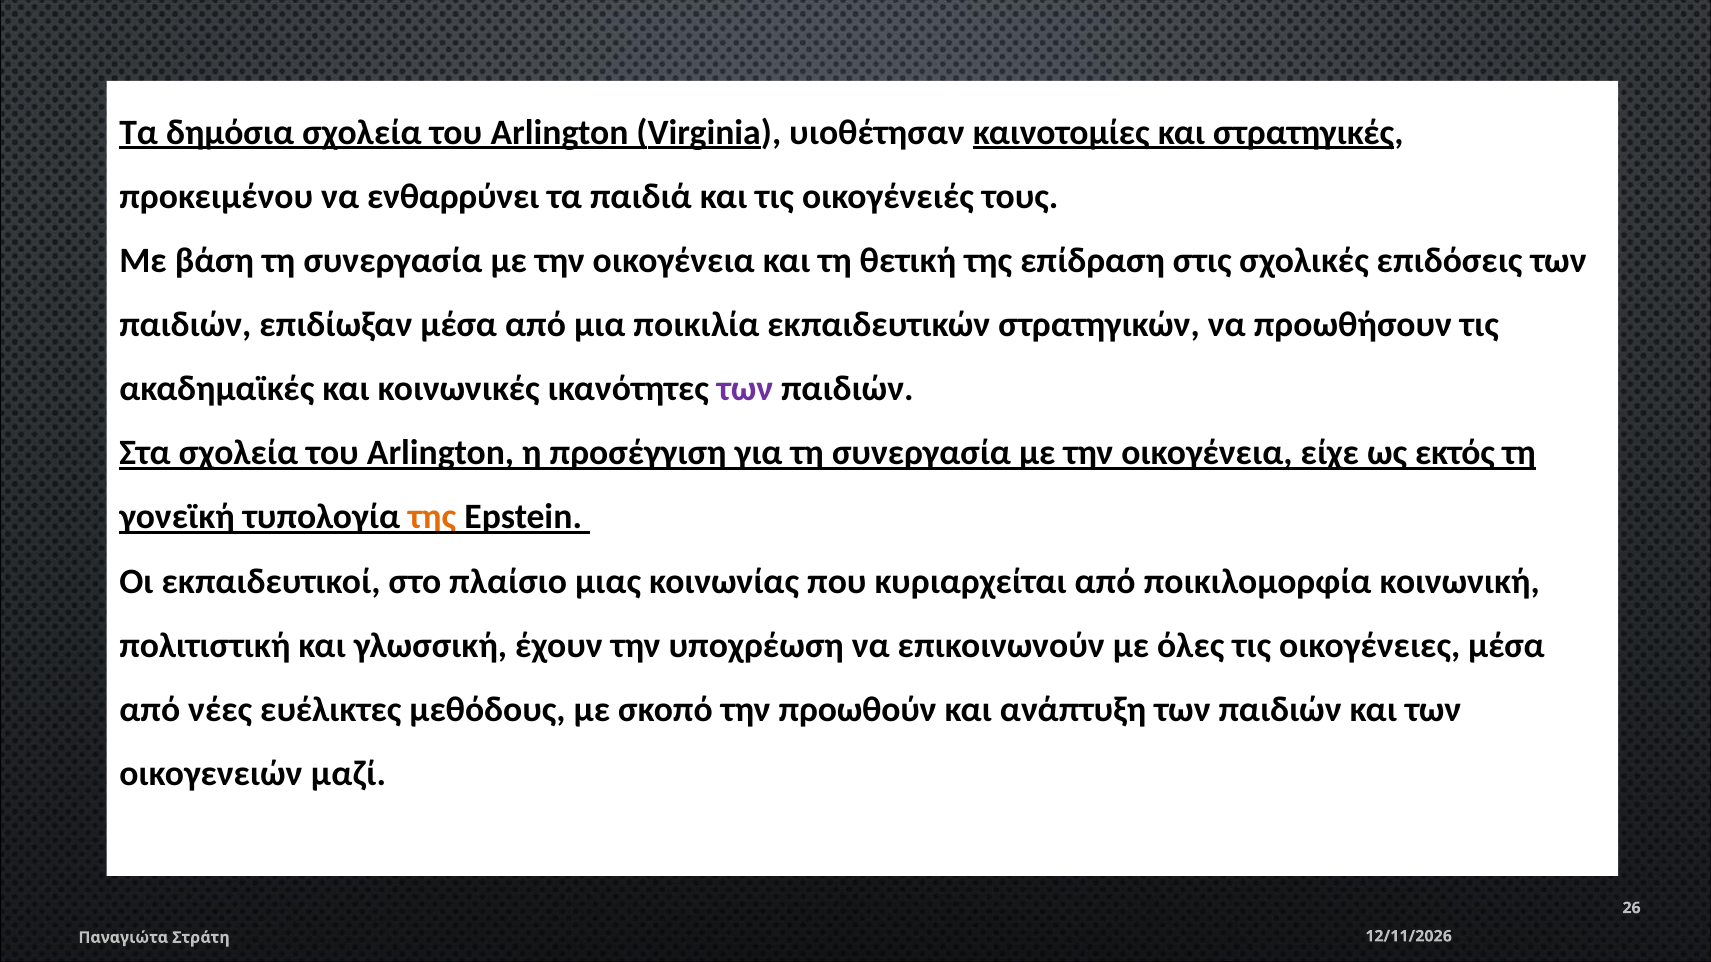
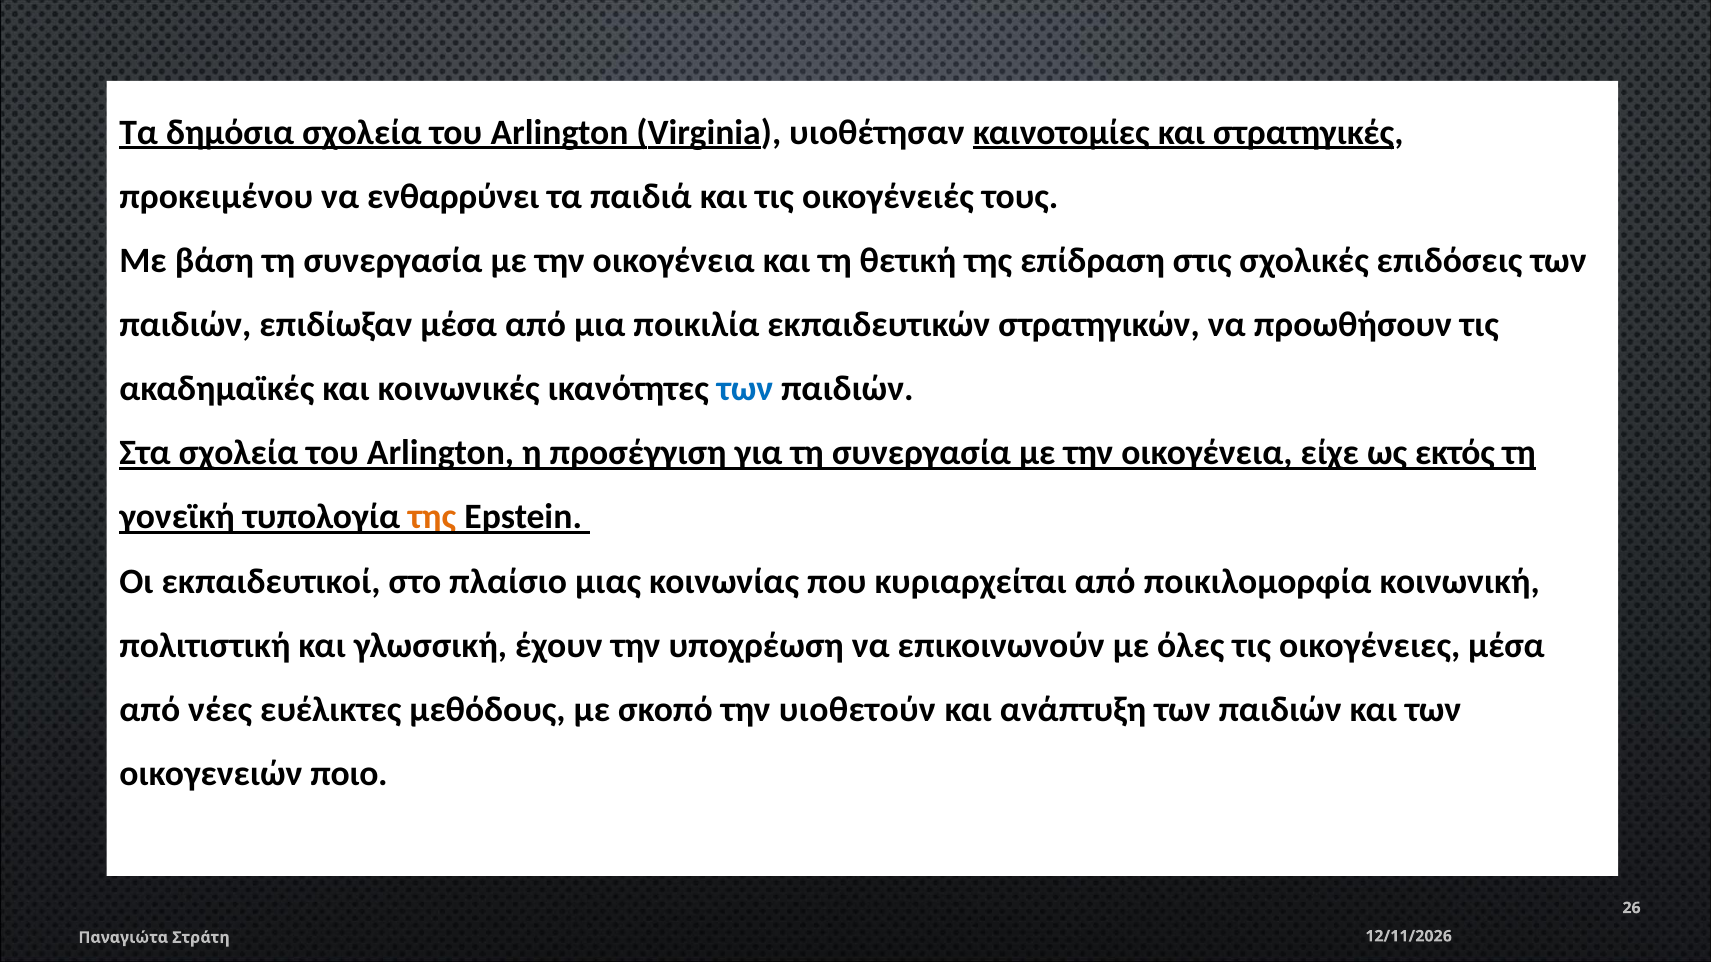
των at (745, 389) colour: purple -> blue
προωθούν: προωθούν -> υιοθετούν
μαζί: μαζί -> ποιο
